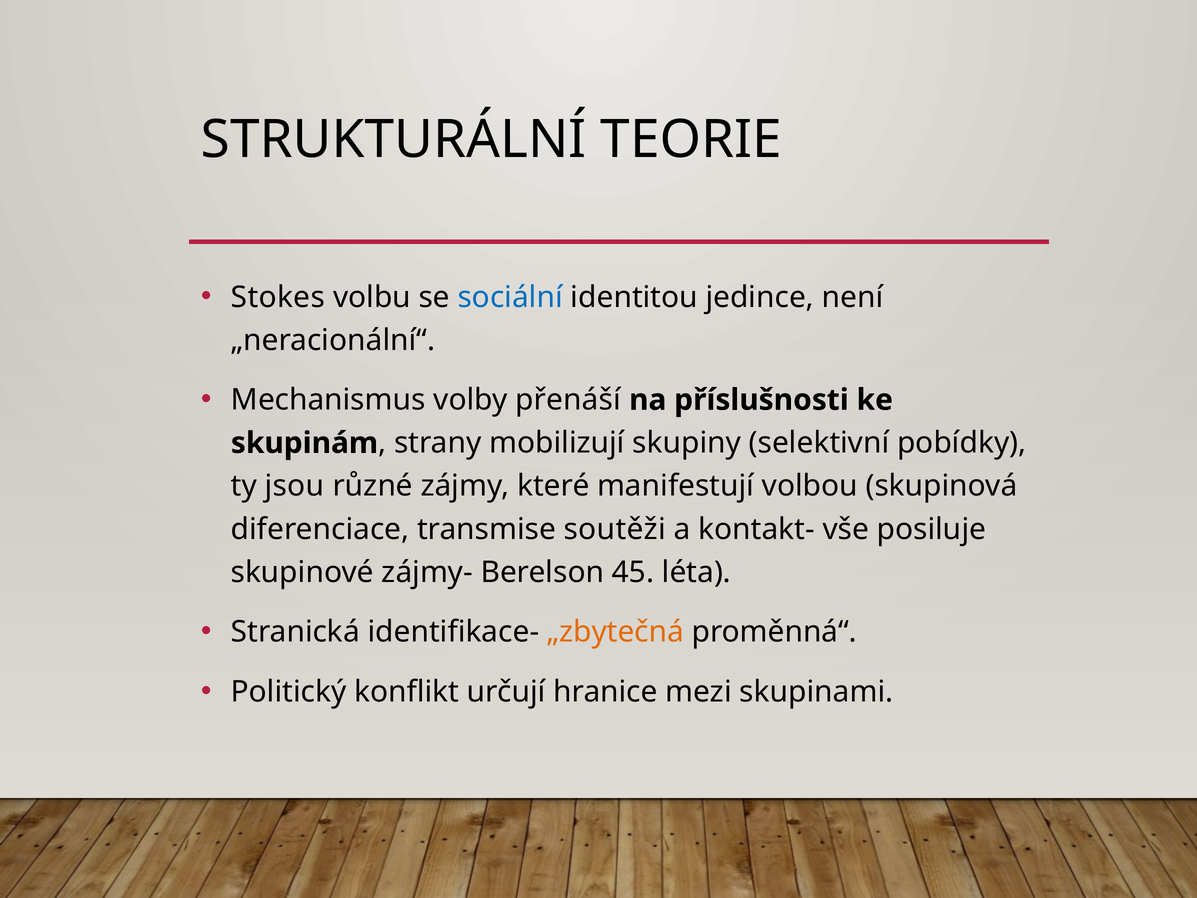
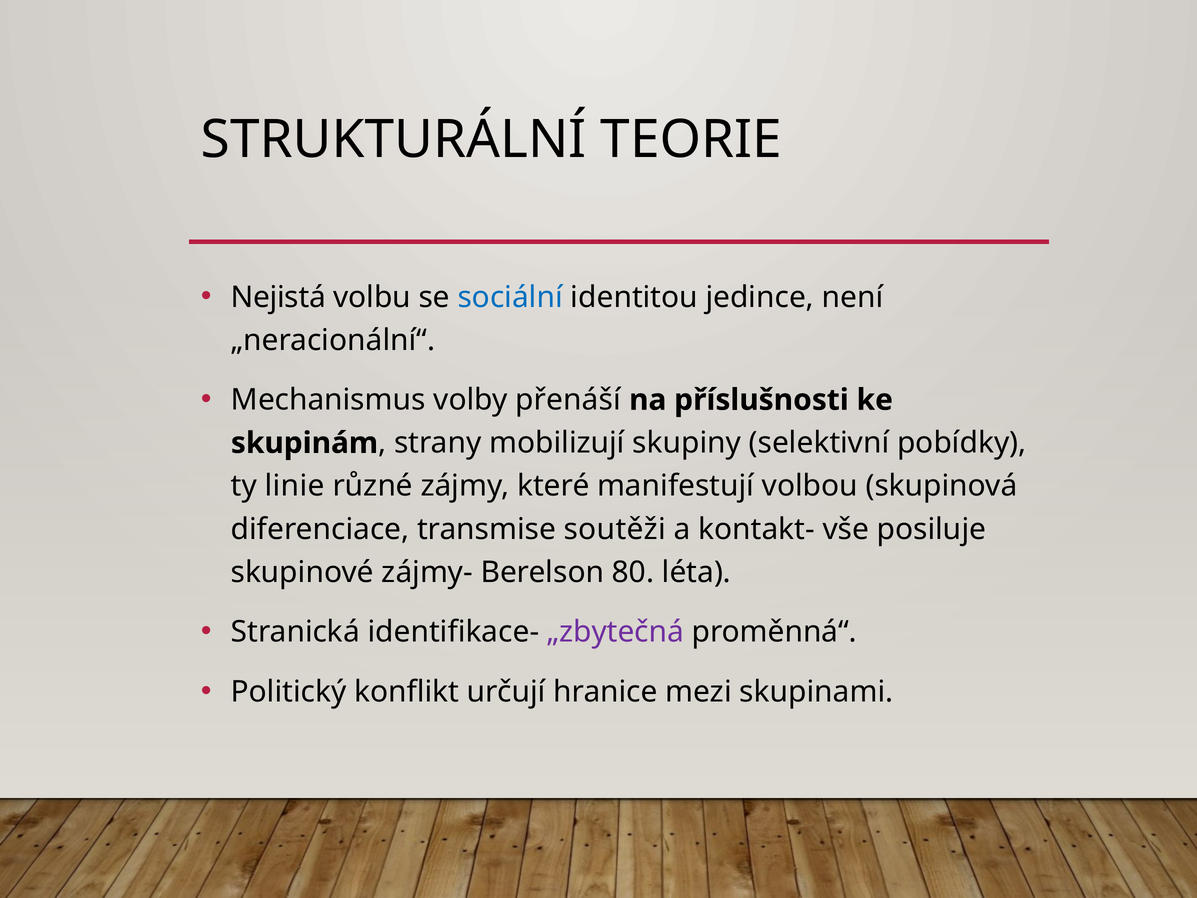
Stokes: Stokes -> Nejistá
jsou: jsou -> linie
45: 45 -> 80
„zbytečná colour: orange -> purple
